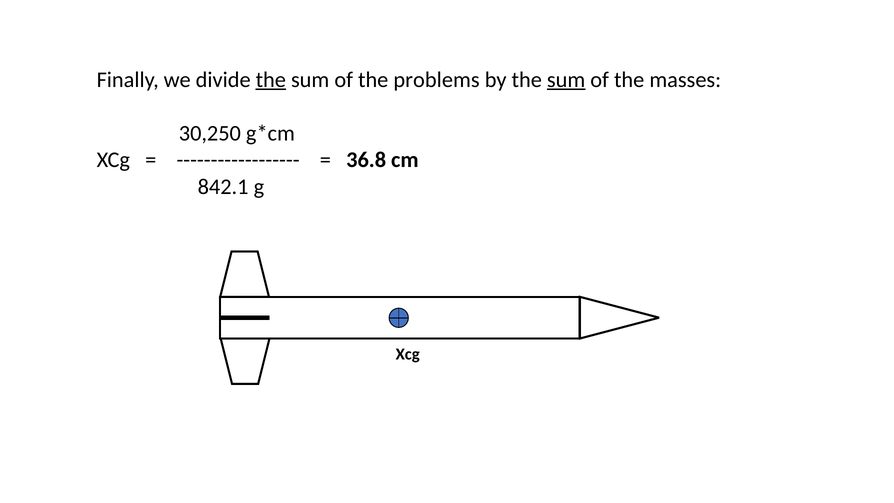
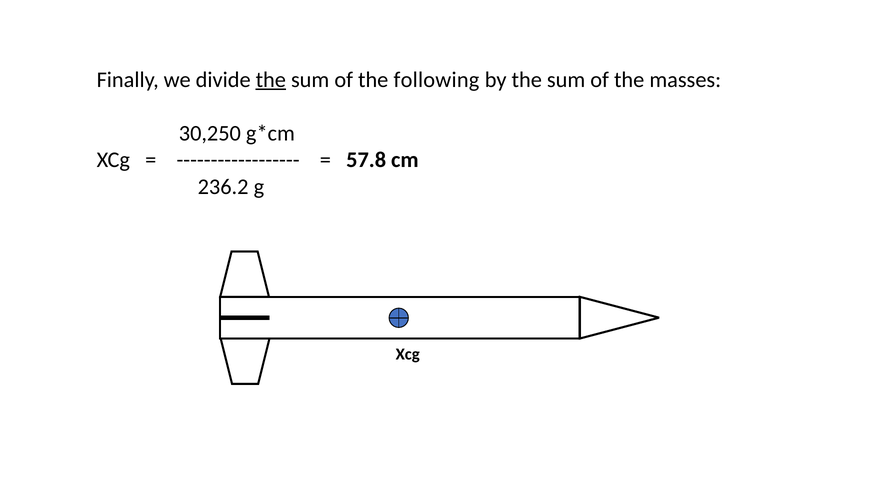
problems: problems -> following
sum at (566, 80) underline: present -> none
36.8: 36.8 -> 57.8
842.1: 842.1 -> 236.2
